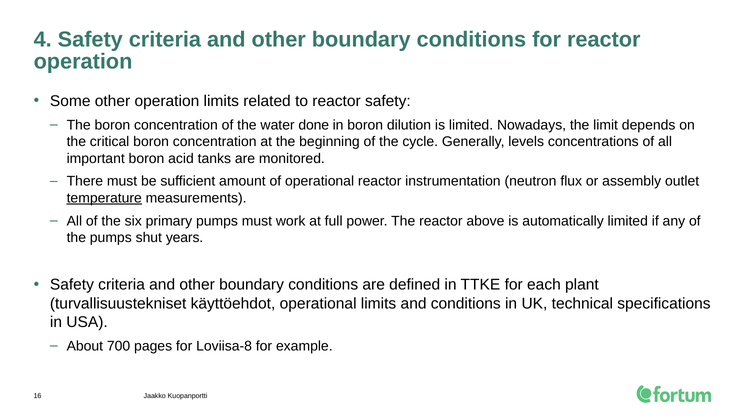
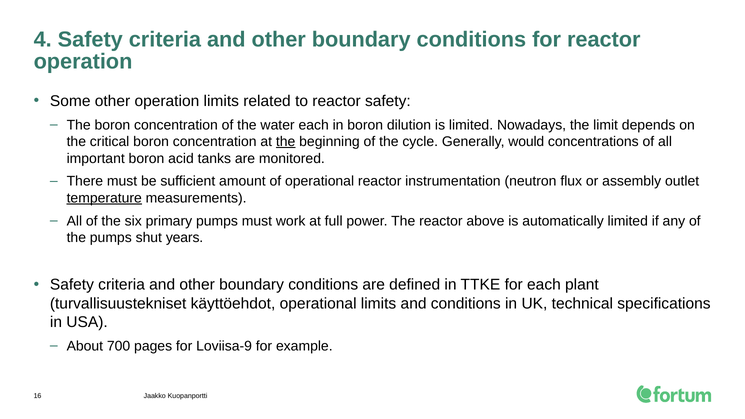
water done: done -> each
the at (286, 142) underline: none -> present
levels: levels -> would
Loviisa-8: Loviisa-8 -> Loviisa-9
